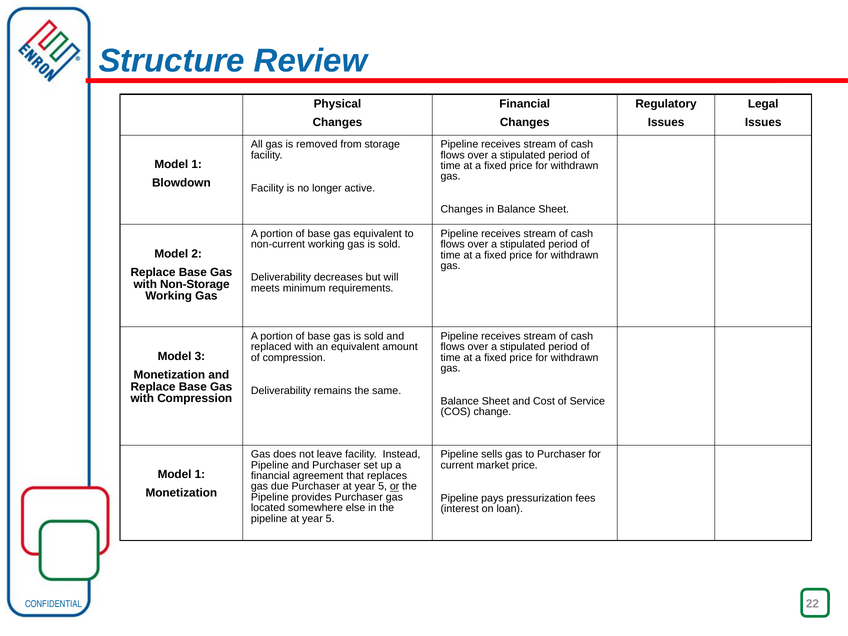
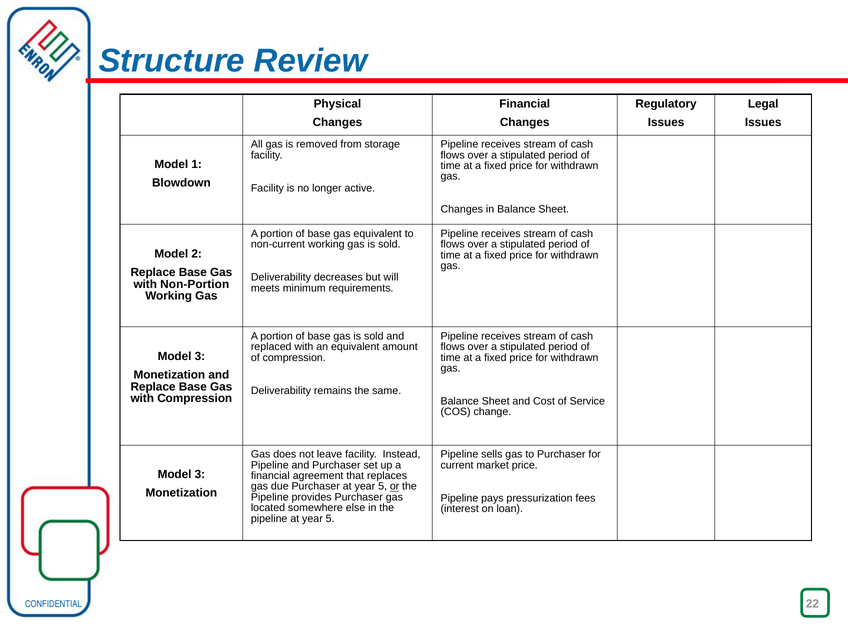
Non-Storage: Non-Storage -> Non-Portion
1 at (200, 475): 1 -> 3
